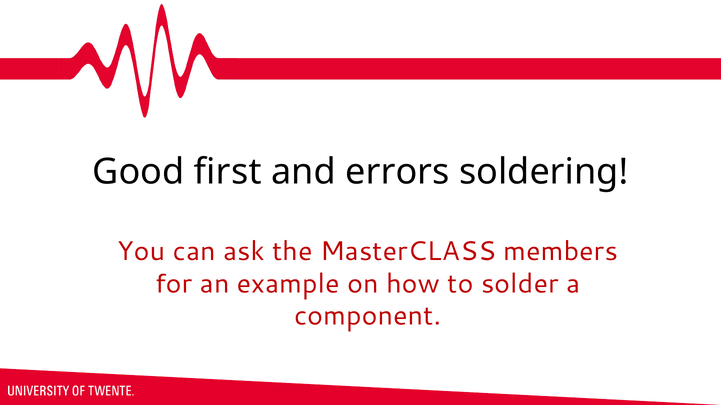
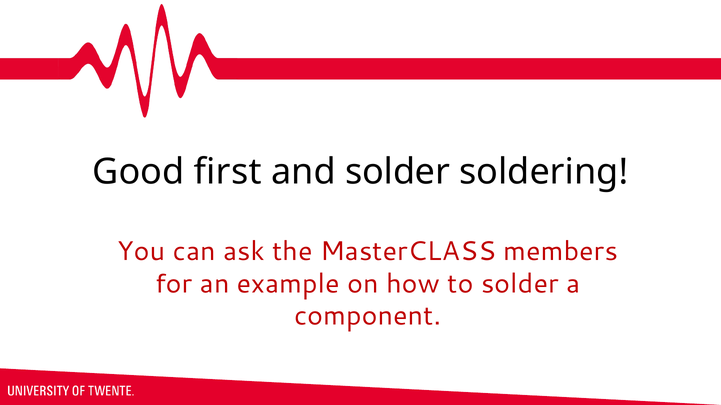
and errors: errors -> solder
